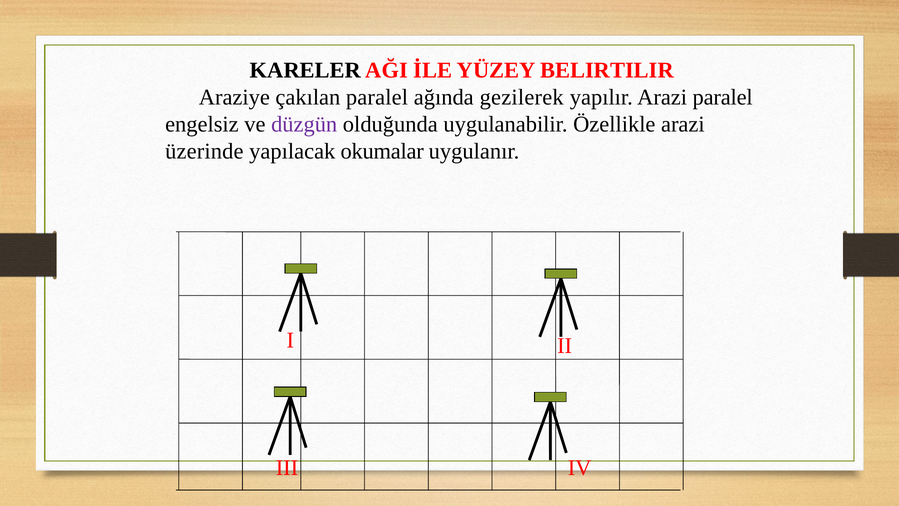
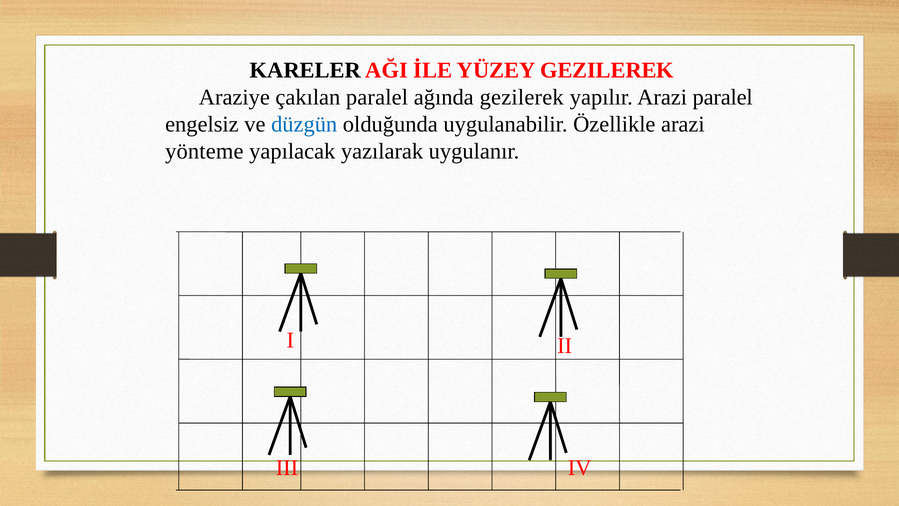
YÜZEY BELIRTILIR: BELIRTILIR -> GEZILEREK
düzgün colour: purple -> blue
üzerinde: üzerinde -> yönteme
okumalar: okumalar -> yazılarak
